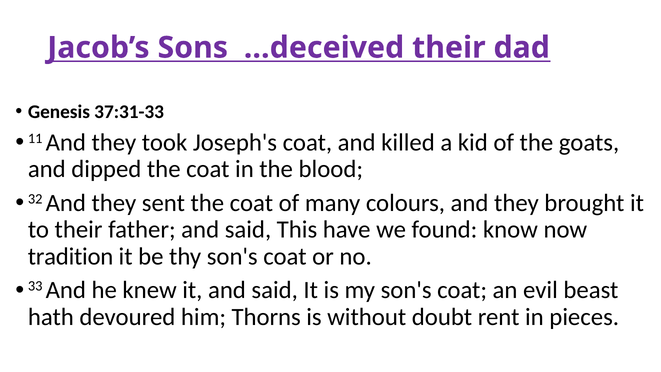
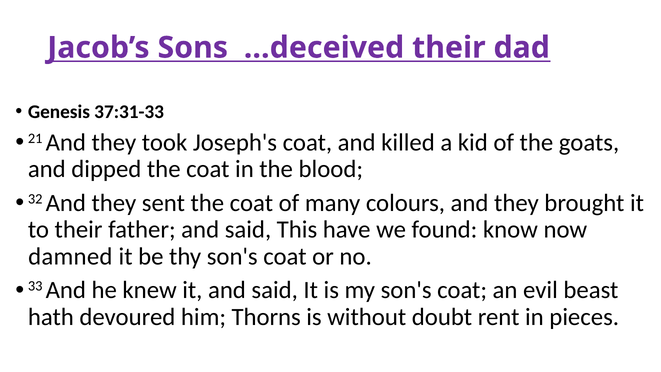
11: 11 -> 21
tradition: tradition -> damned
